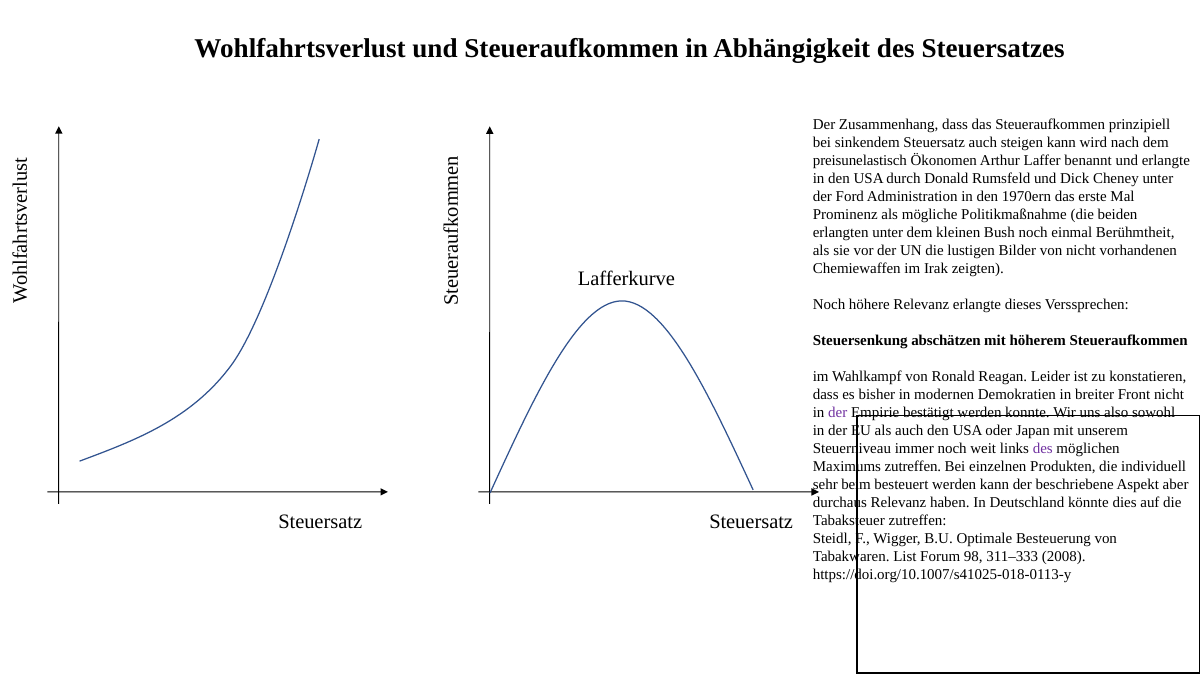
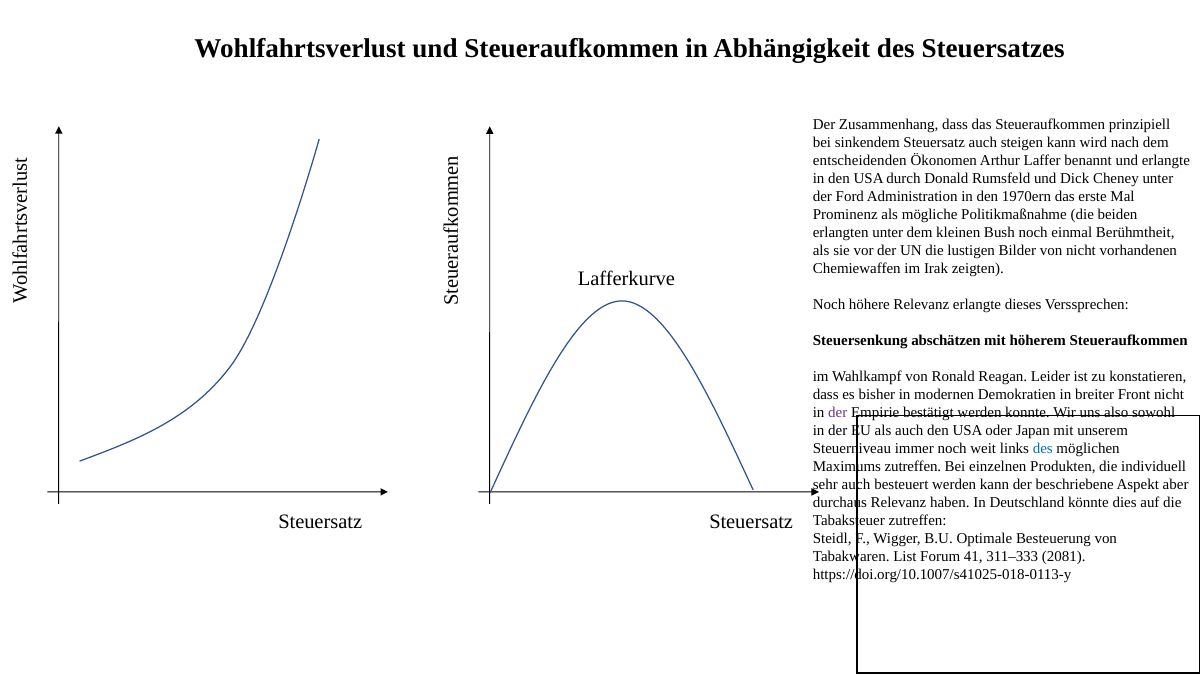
preisunelastisch: preisunelastisch -> entscheidenden
des at (1043, 449) colour: purple -> blue
sehr beim: beim -> auch
98: 98 -> 41
2008: 2008 -> 2081
